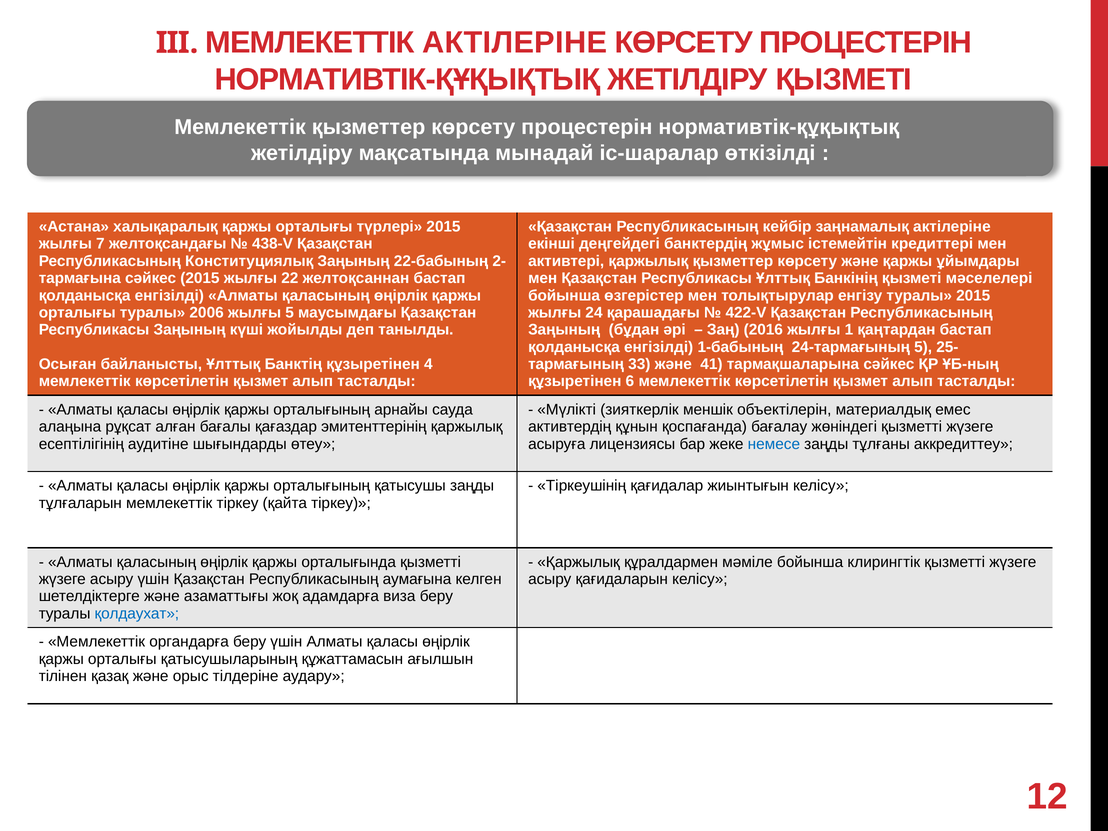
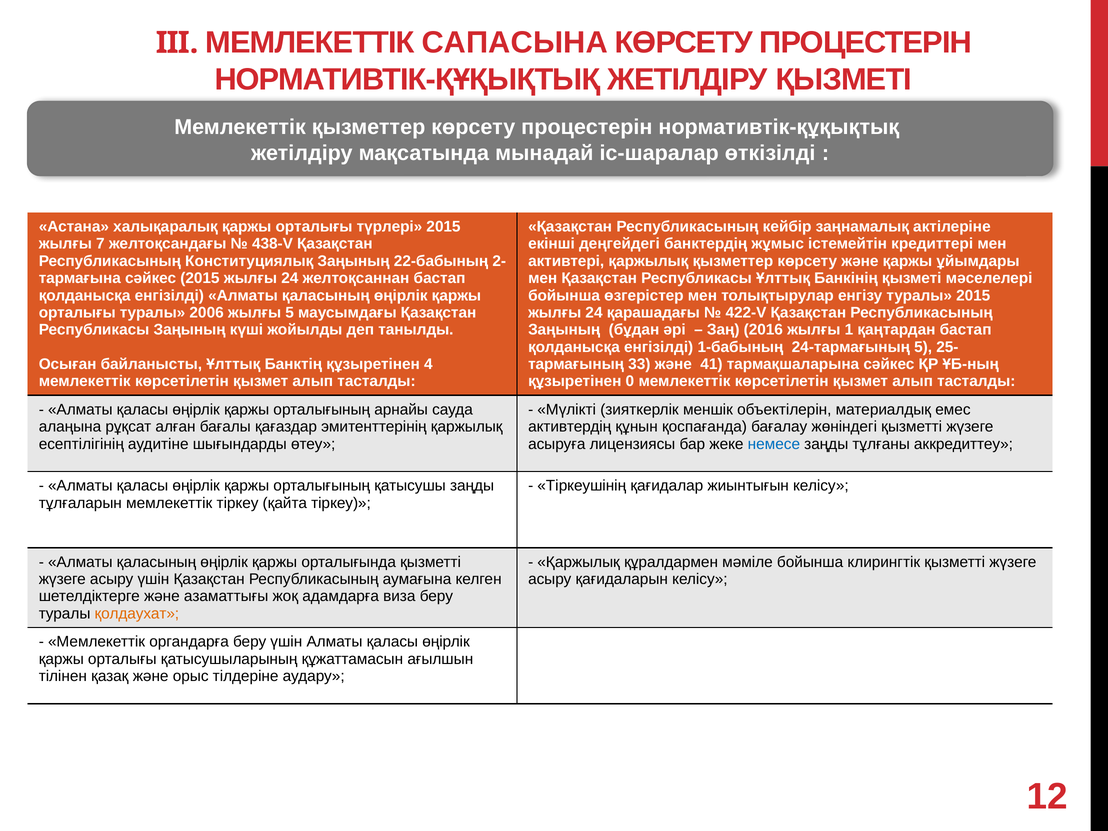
МЕМЛЕКЕТТІК АКТІЛЕРІНЕ: АКТІЛЕРІНЕ -> САПАСЫНА
сәйкес 2015 жылғы 22: 22 -> 24
6: 6 -> 0
қолдаухат colour: blue -> orange
